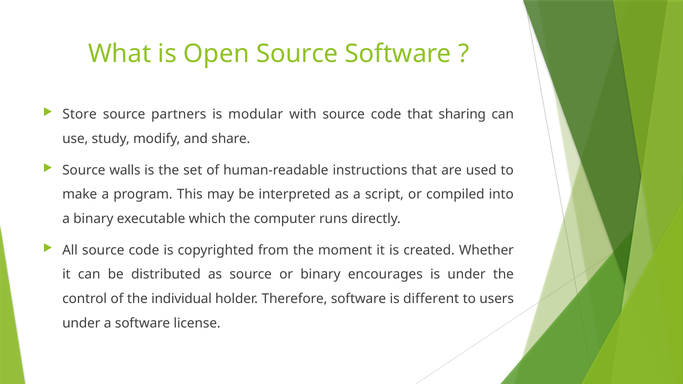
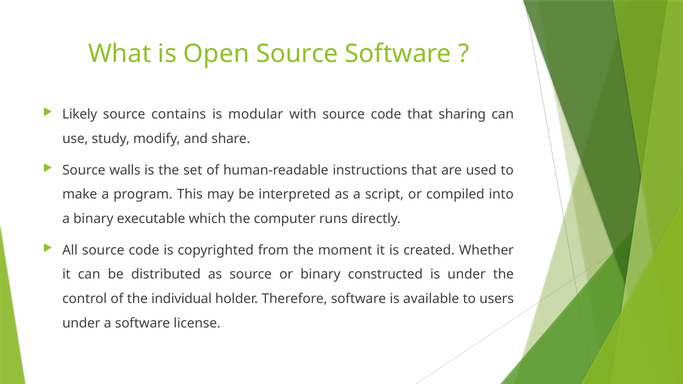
Store: Store -> Likely
partners: partners -> contains
encourages: encourages -> constructed
different: different -> available
